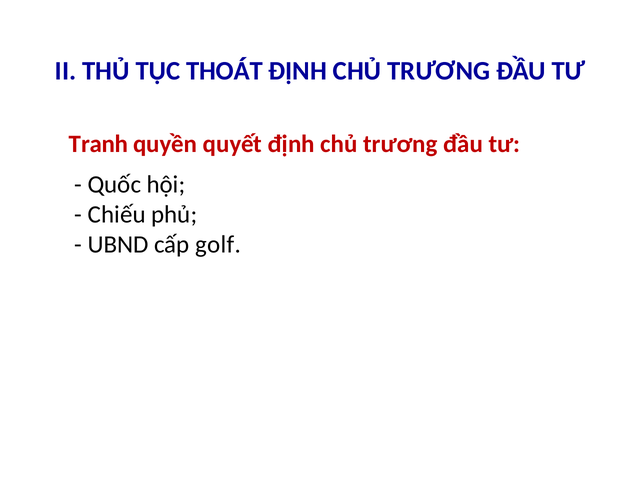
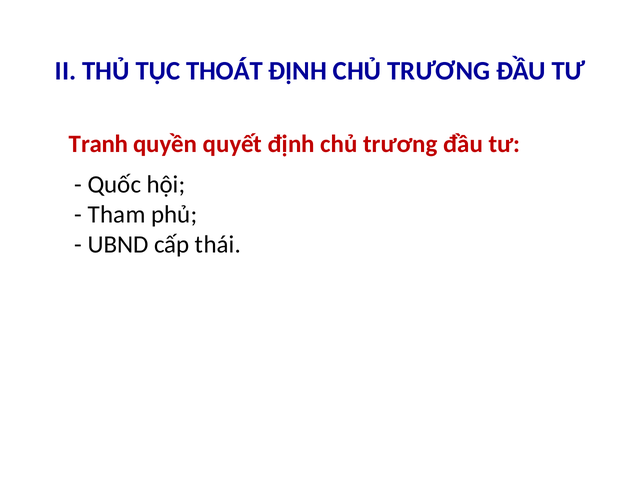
Chiếu: Chiếu -> Tham
golf: golf -> thái
